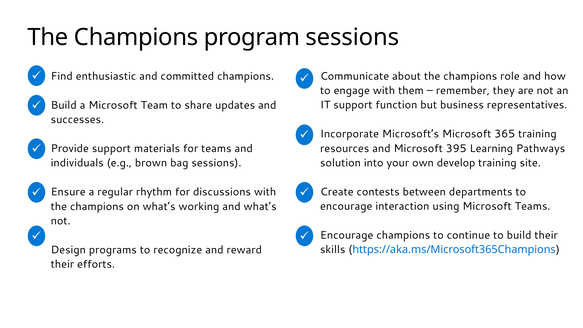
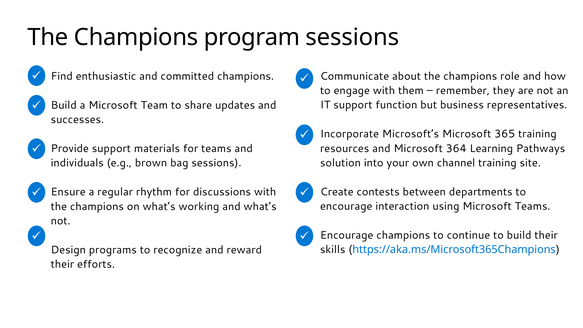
395: 395 -> 364
develop: develop -> channel
